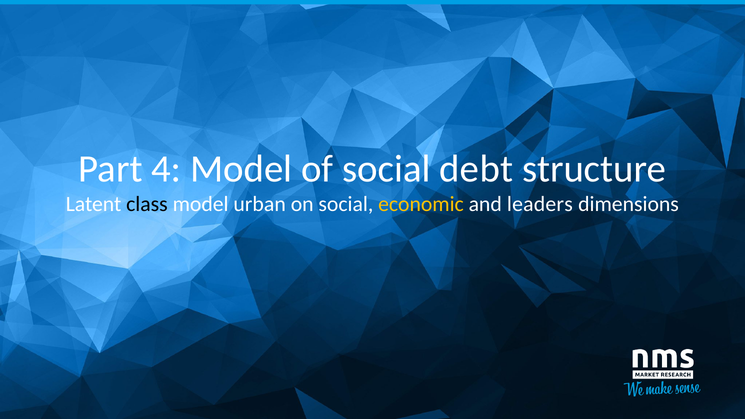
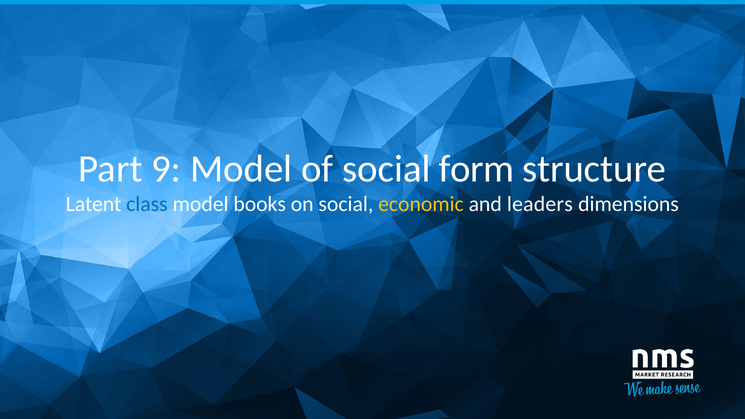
4: 4 -> 9
debt: debt -> form
class colour: black -> blue
urban: urban -> books
